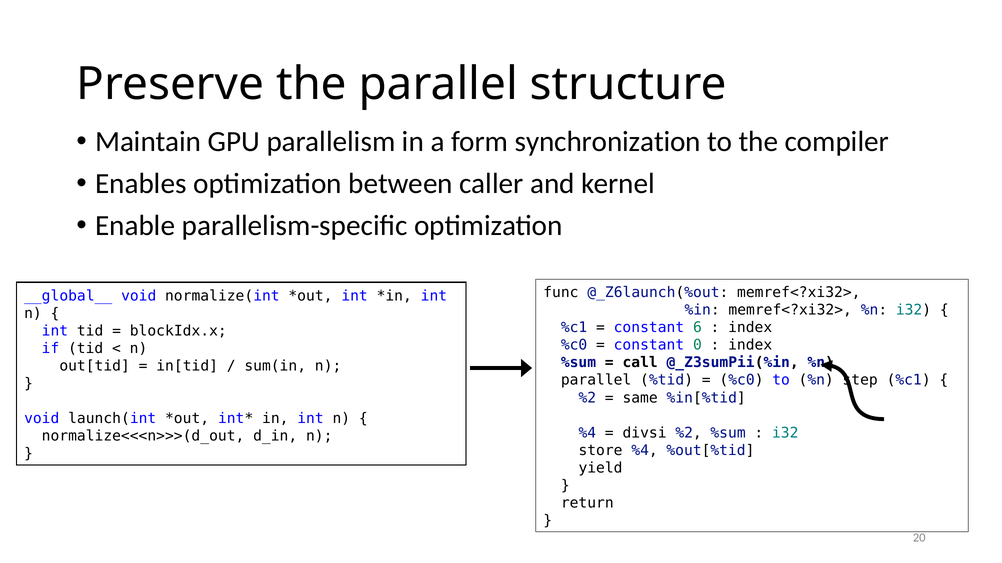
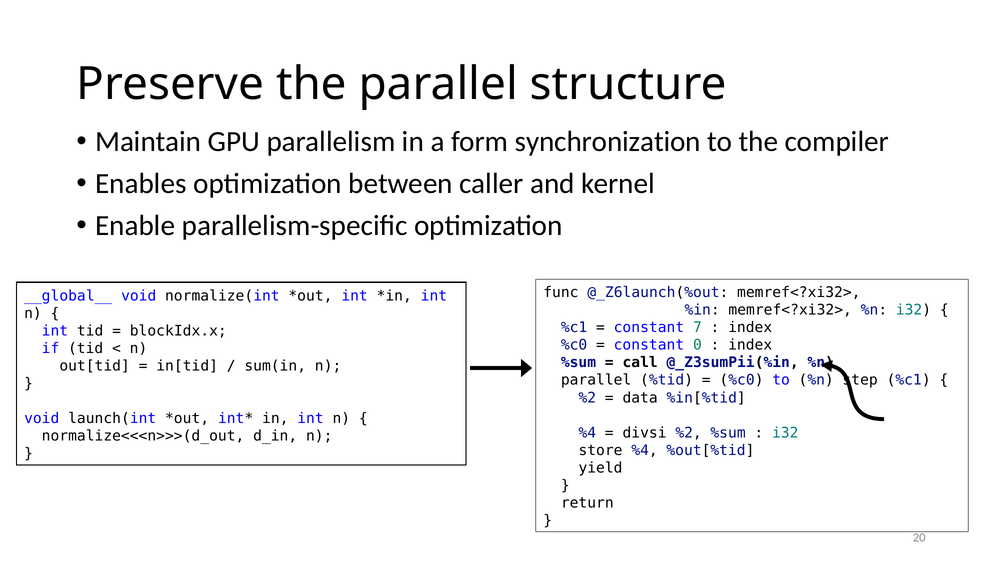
6: 6 -> 7
same: same -> data
